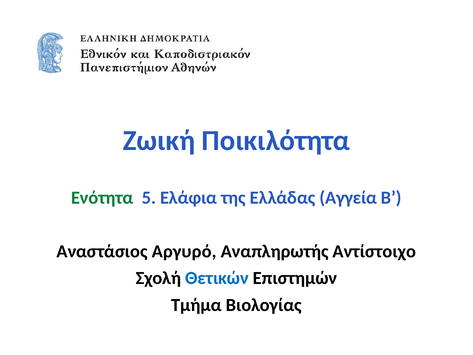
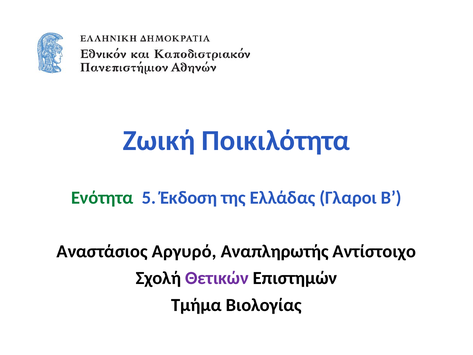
Ελάφια: Ελάφια -> Έκδοση
Αγγεία: Αγγεία -> Γλαροι
Θετικών colour: blue -> purple
